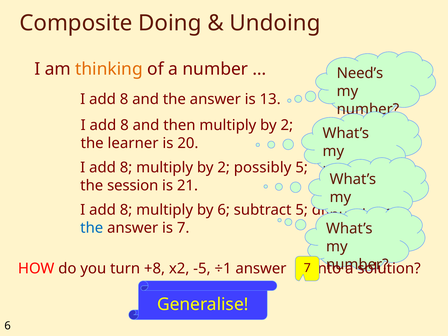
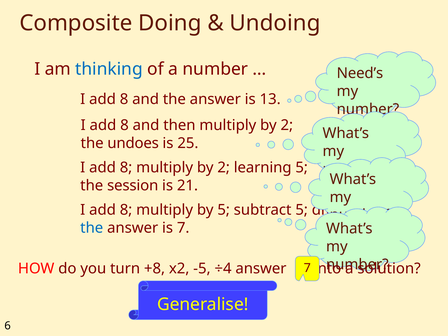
thinking colour: orange -> blue
learner: learner -> undoes
20: 20 -> 25
possibly: possibly -> learning
by 6: 6 -> 5
÷1: ÷1 -> ÷4
